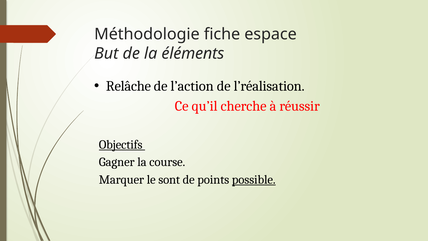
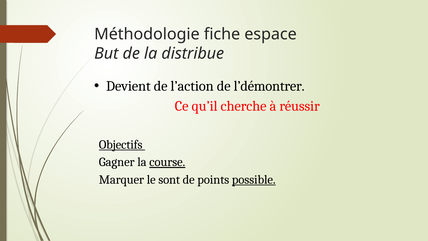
éléments: éléments -> distribue
Relâche: Relâche -> Devient
l’réalisation: l’réalisation -> l’démontrer
course underline: none -> present
